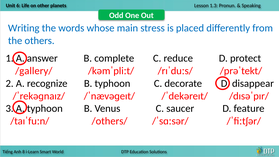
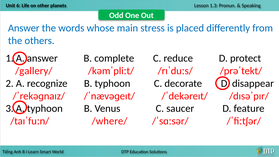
Writing at (24, 28): Writing -> Answer
/others/: /others/ -> /where/
